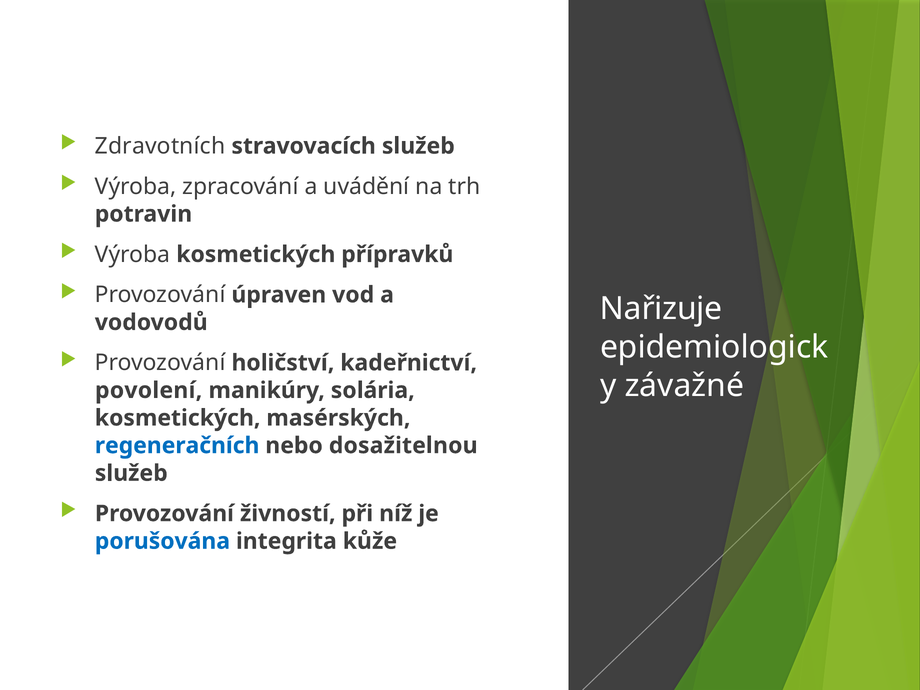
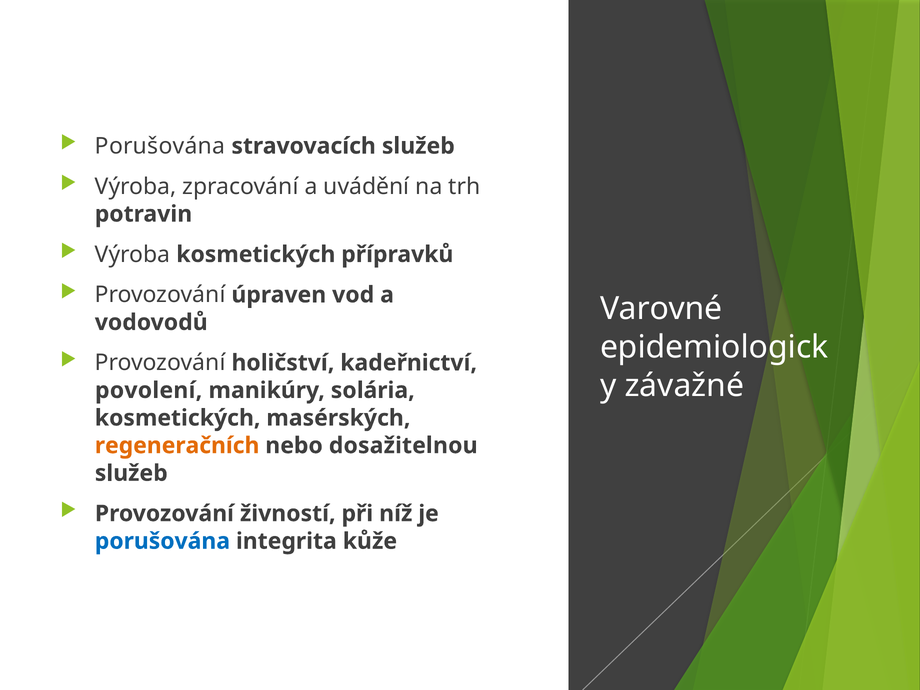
Zdravotních at (160, 146): Zdravotních -> Porušována
Nařizuje: Nařizuje -> Varovné
regeneračních colour: blue -> orange
